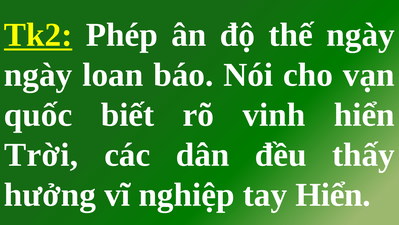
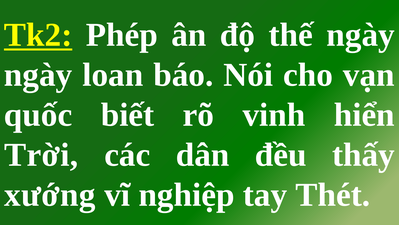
hưởng: hưởng -> xướng
tay Hiển: Hiển -> Thét
